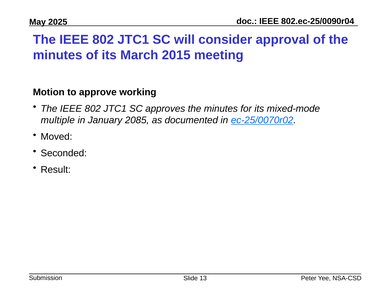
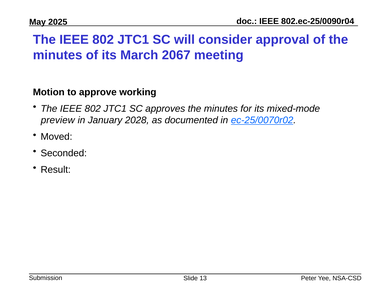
2015: 2015 -> 2067
multiple: multiple -> preview
2085: 2085 -> 2028
